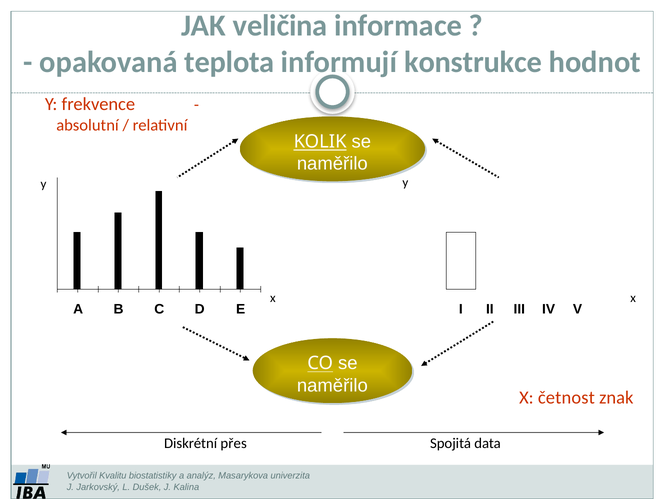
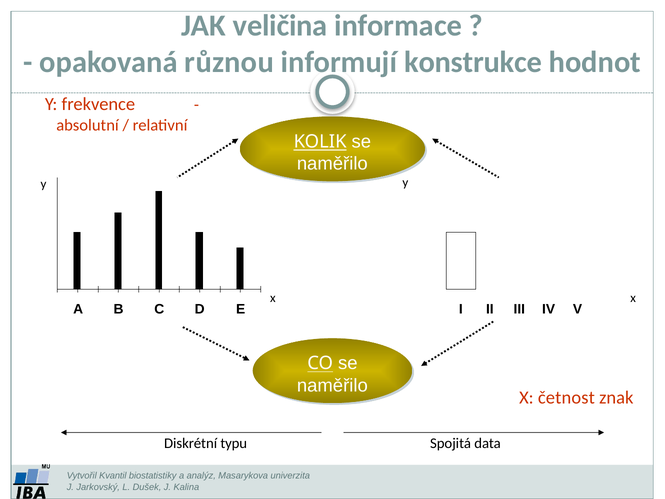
teplota: teplota -> různou
přes: přes -> typu
Kvalitu: Kvalitu -> Kvantil
